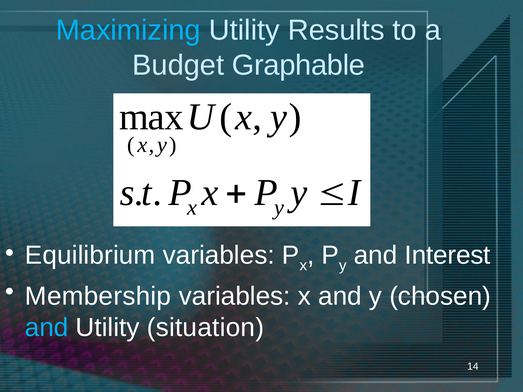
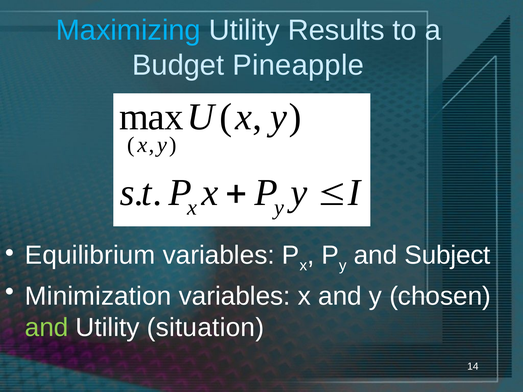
Graphable: Graphable -> Pineapple
Interest: Interest -> Subject
Membership: Membership -> Minimization
and at (47, 328) colour: light blue -> light green
